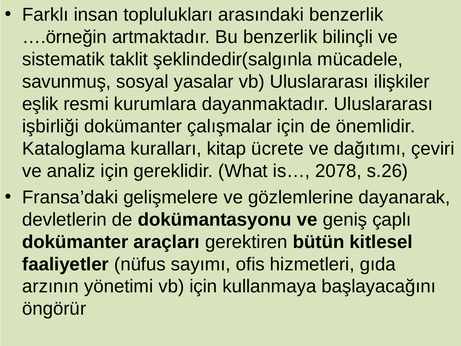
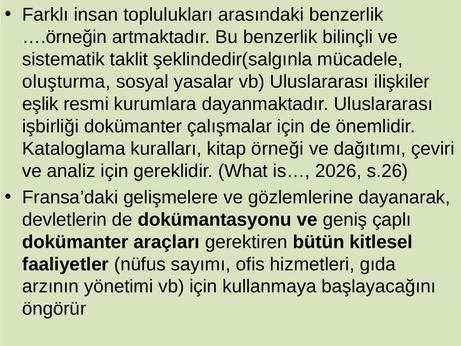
savunmuş: savunmuş -> oluşturma
ücrete: ücrete -> örneği
2078: 2078 -> 2026
